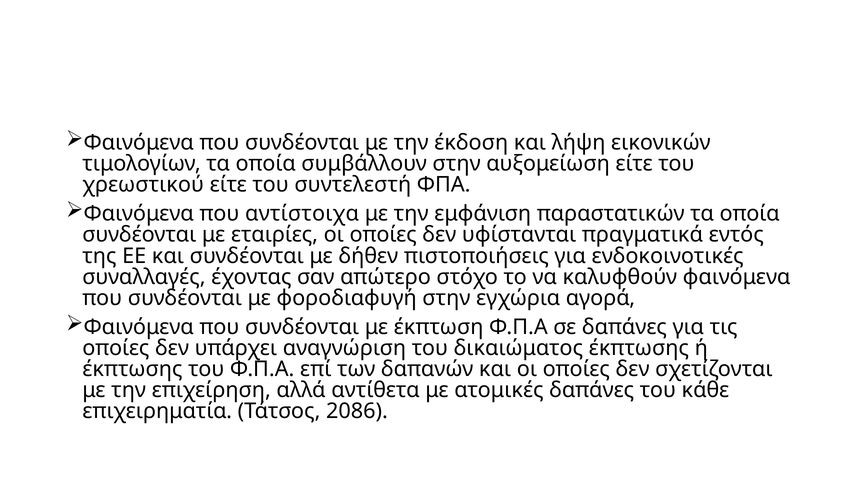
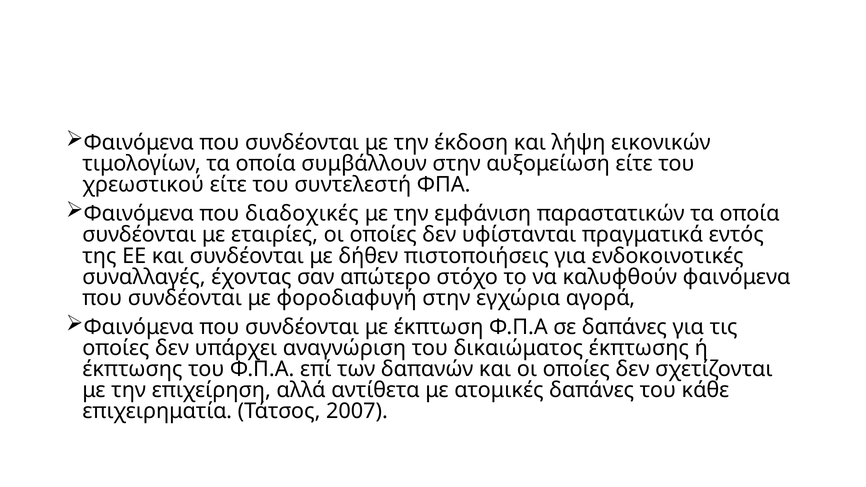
αντίστοιχα: αντίστοιχα -> διαδοχικές
2086: 2086 -> 2007
